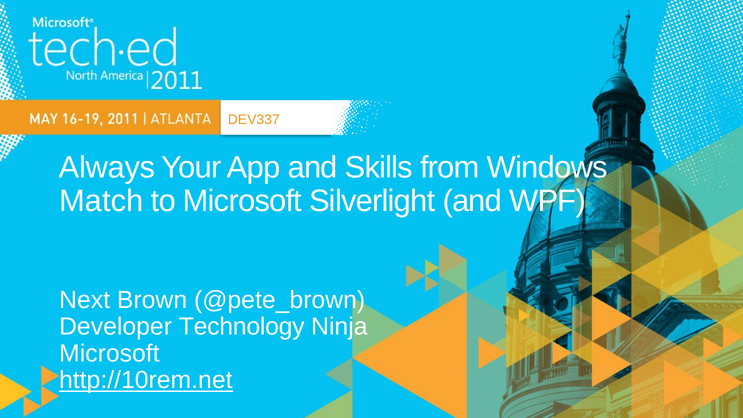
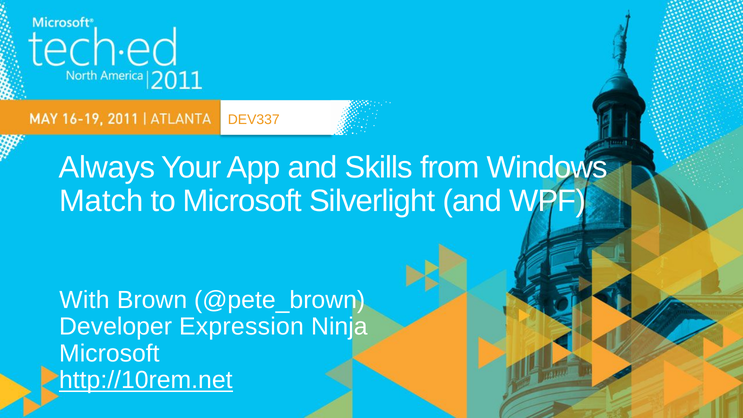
Next: Next -> With
Technology: Technology -> Expression
